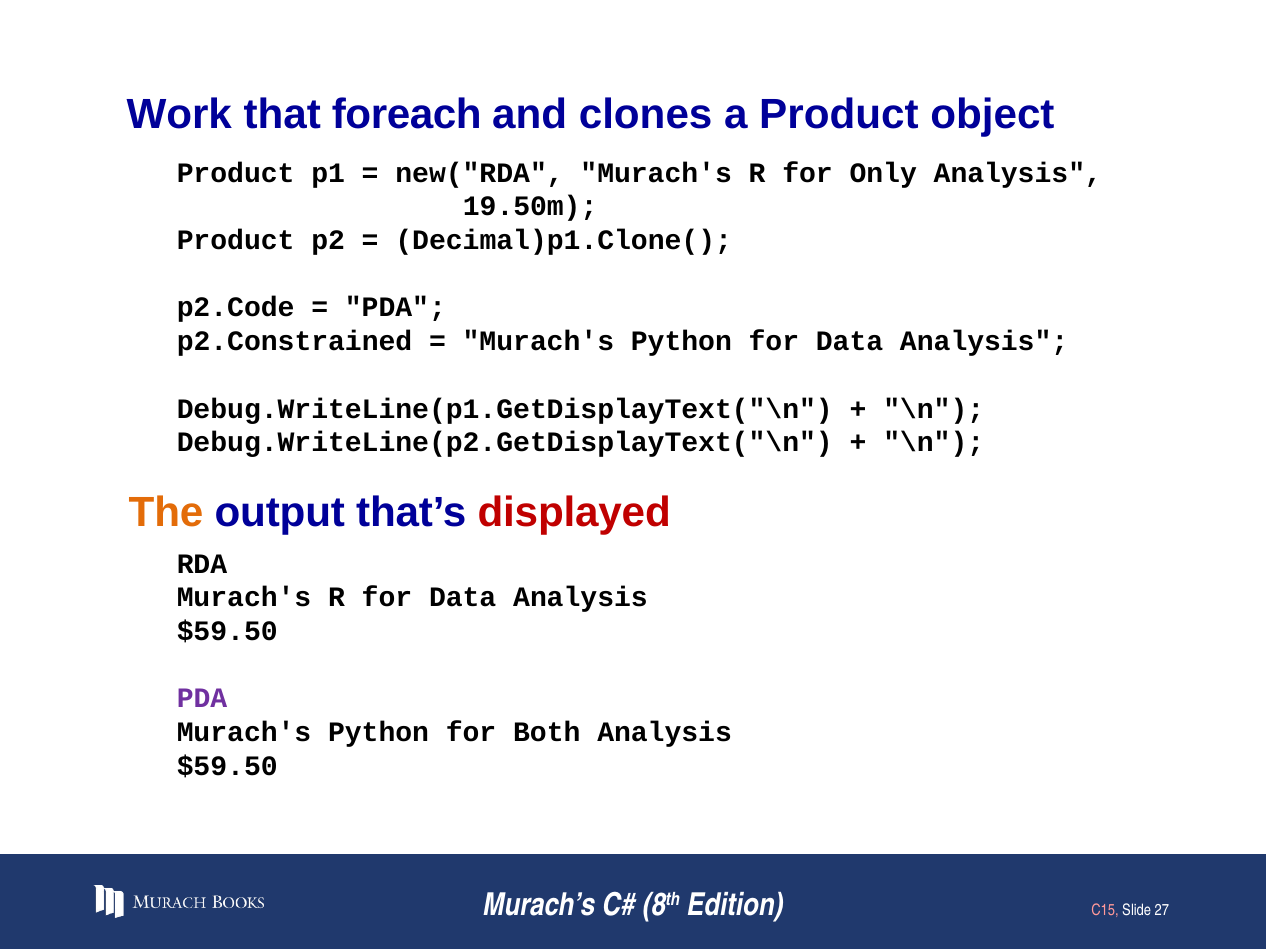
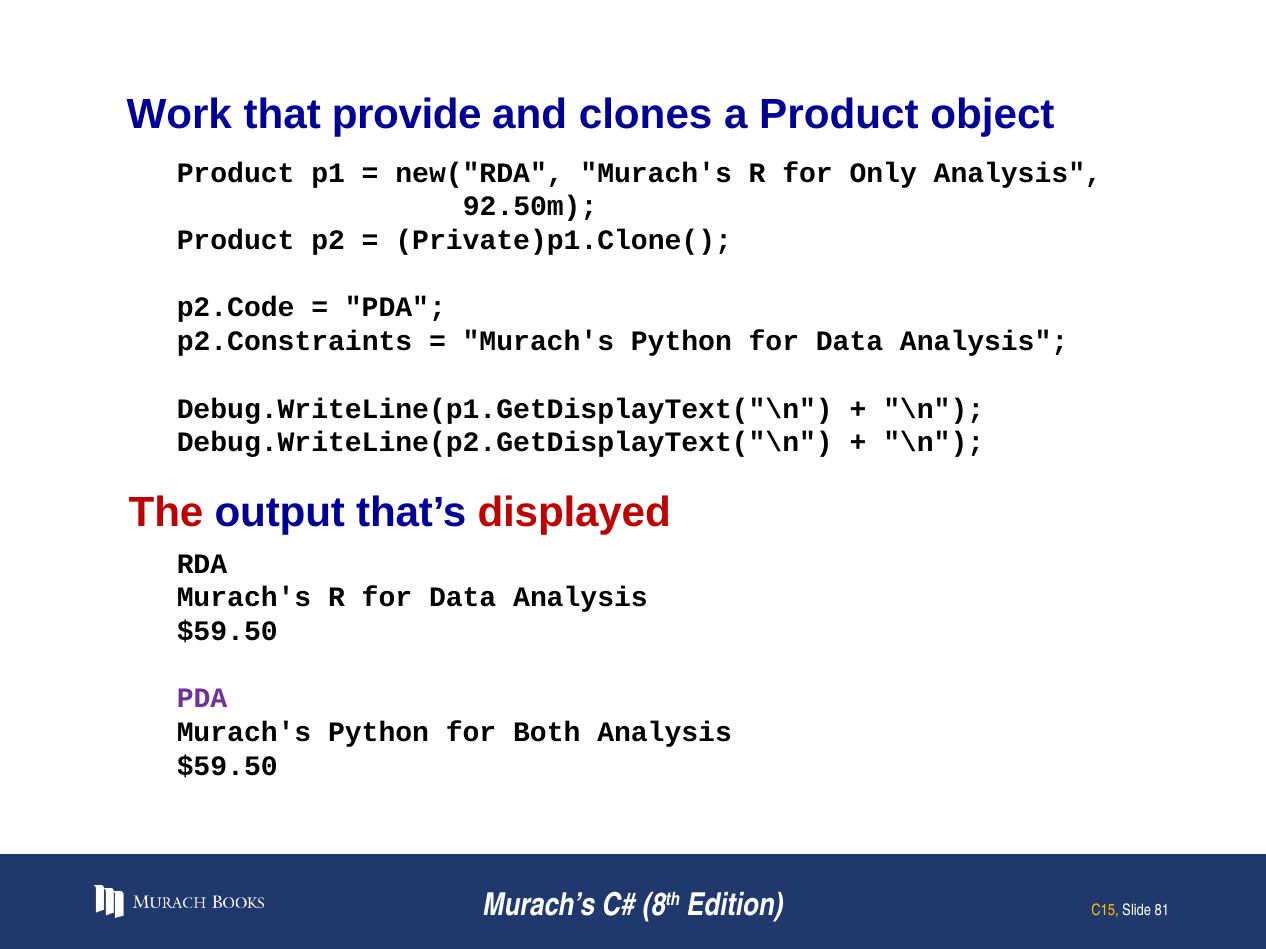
foreach: foreach -> provide
19.50m: 19.50m -> 92.50m
Decimal)p1.Clone(: Decimal)p1.Clone( -> Private)p1.Clone(
p2.Constrained: p2.Constrained -> p2.Constraints
The colour: orange -> red
C15 colour: pink -> yellow
27: 27 -> 81
